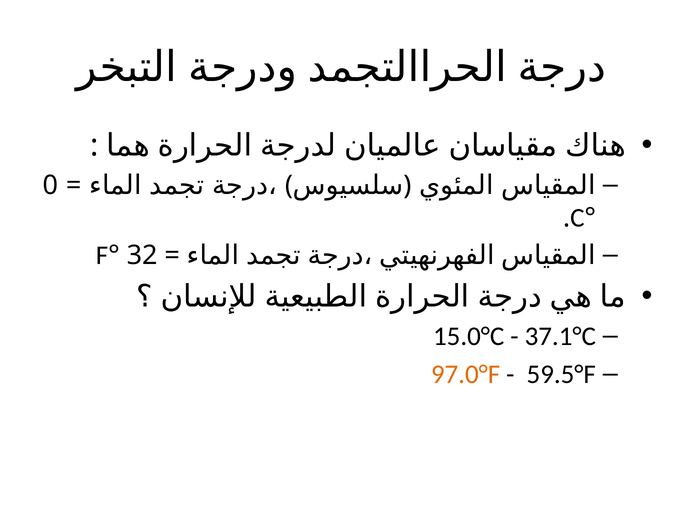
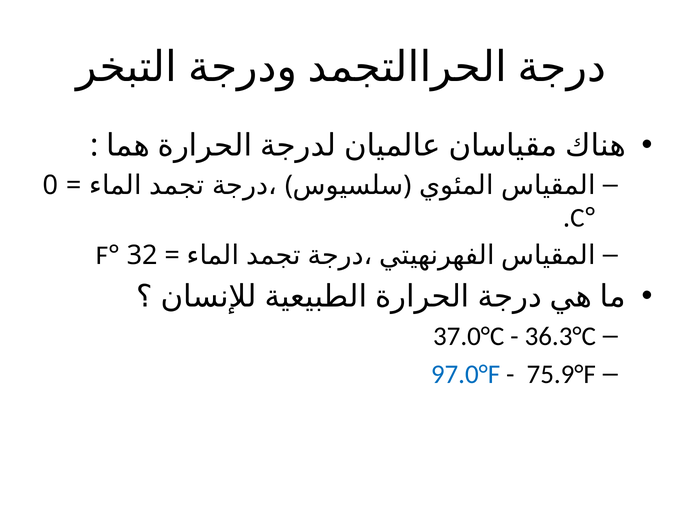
15.0°C: 15.0°C -> 37.0°C
37.1°C: 37.1°C -> 36.3°C
97.0°F colour: orange -> blue
59.5°F: 59.5°F -> 75.9°F
